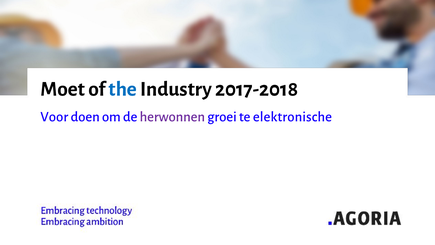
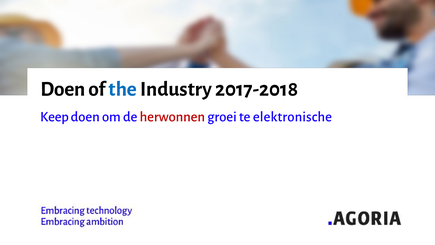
Moet at (63, 89): Moet -> Doen
Voor: Voor -> Keep
herwonnen colour: purple -> red
